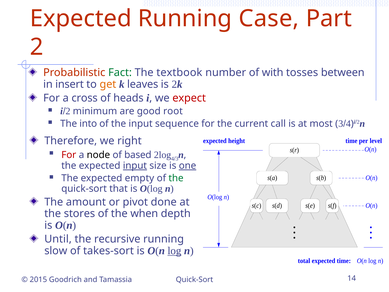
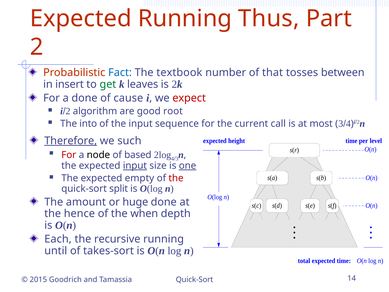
Case: Case -> Thus
Fact colour: green -> blue
with: with -> that
get colour: orange -> green
a cross: cross -> done
heads: heads -> cause
minimum: minimum -> algorithm
Therefore underline: none -> present
right: right -> such
the at (176, 178) colour: green -> red
that: that -> split
pivot: pivot -> huge
stores: stores -> hence
Until: Until -> Each
slow: slow -> until
log at (174, 251) underline: present -> none
